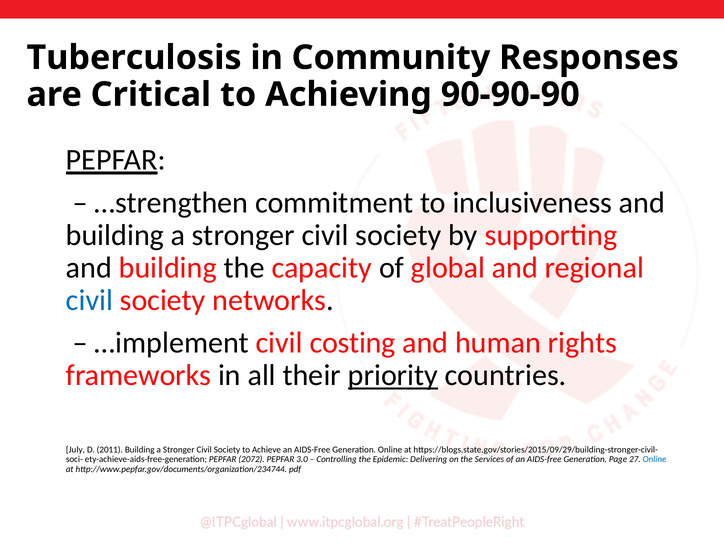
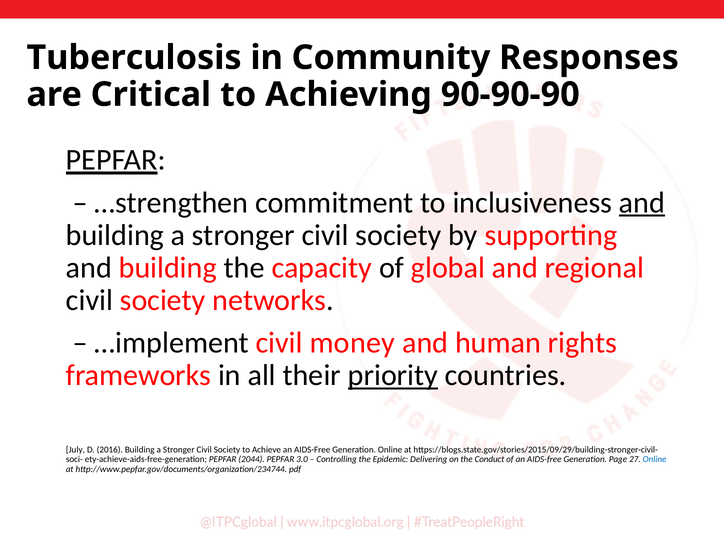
and at (642, 203) underline: none -> present
civil at (89, 300) colour: blue -> black
costing: costing -> money
2011: 2011 -> 2016
2072: 2072 -> 2044
Services: Services -> Conduct
